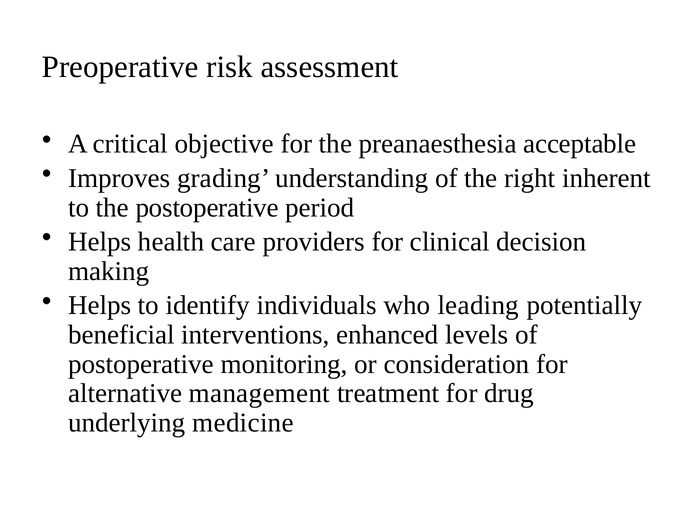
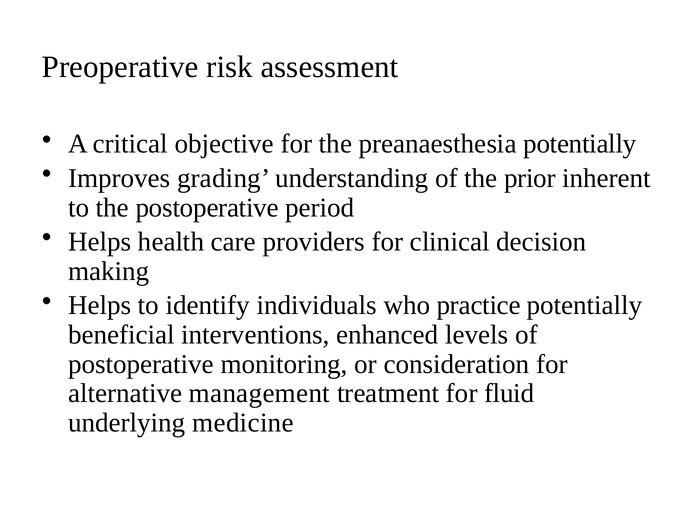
preanaesthesia acceptable: acceptable -> potentially
right: right -> prior
leading: leading -> practice
drug: drug -> fluid
